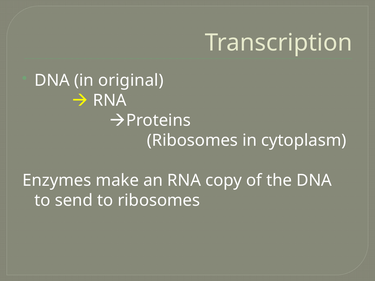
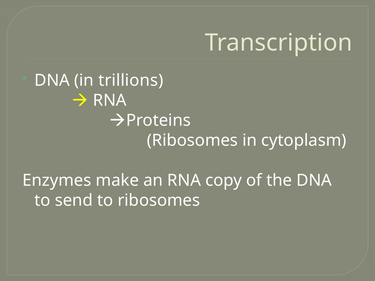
original: original -> trillions
